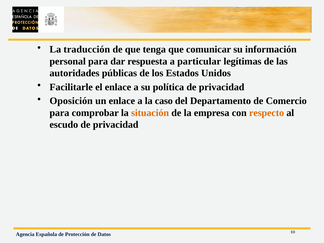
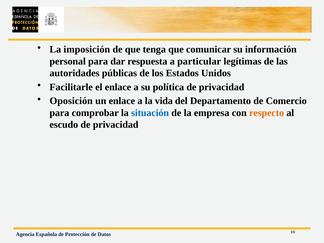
traducción: traducción -> imposición
caso: caso -> vida
situación colour: orange -> blue
